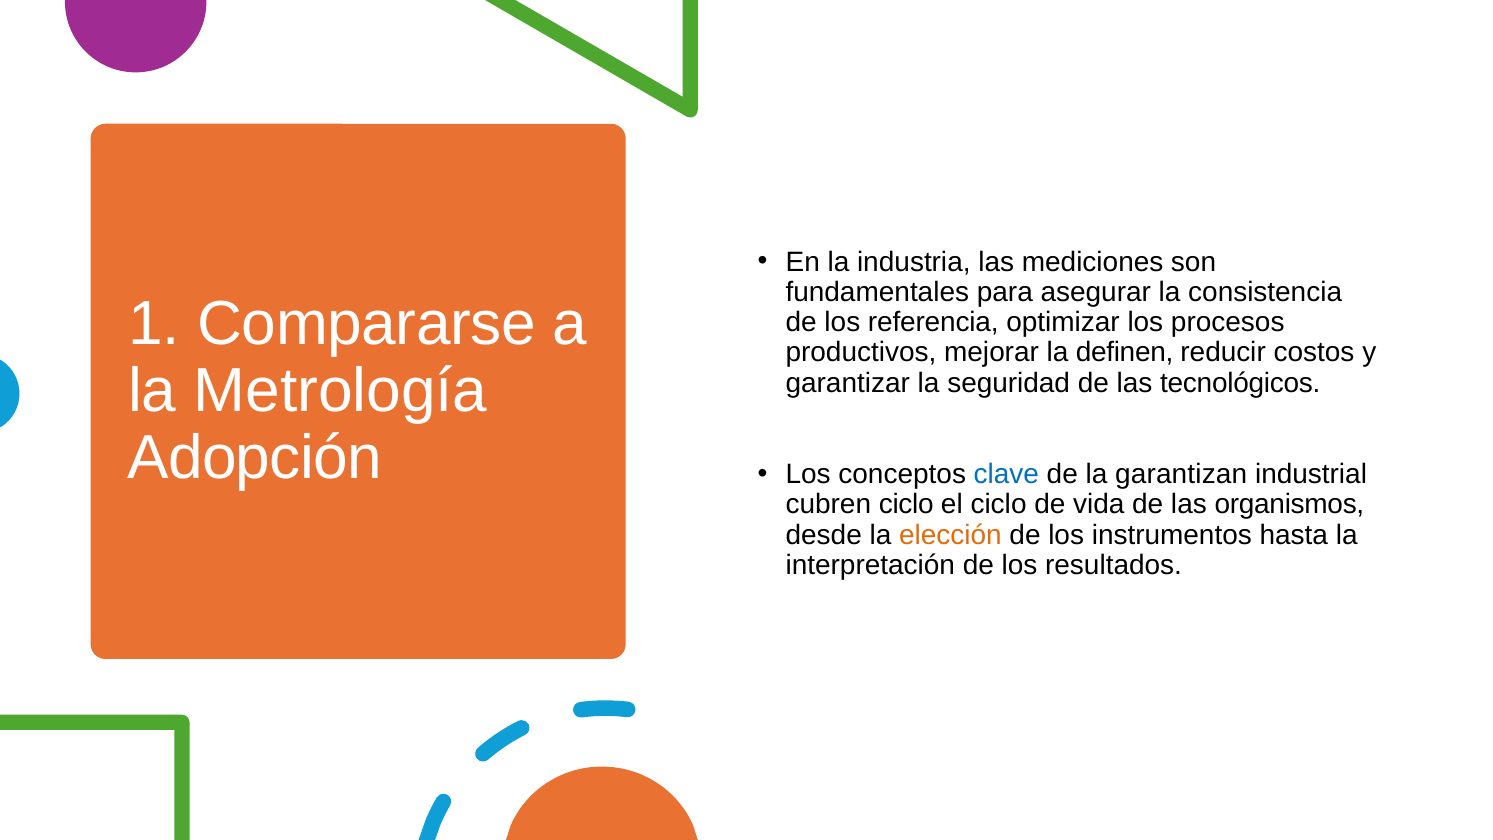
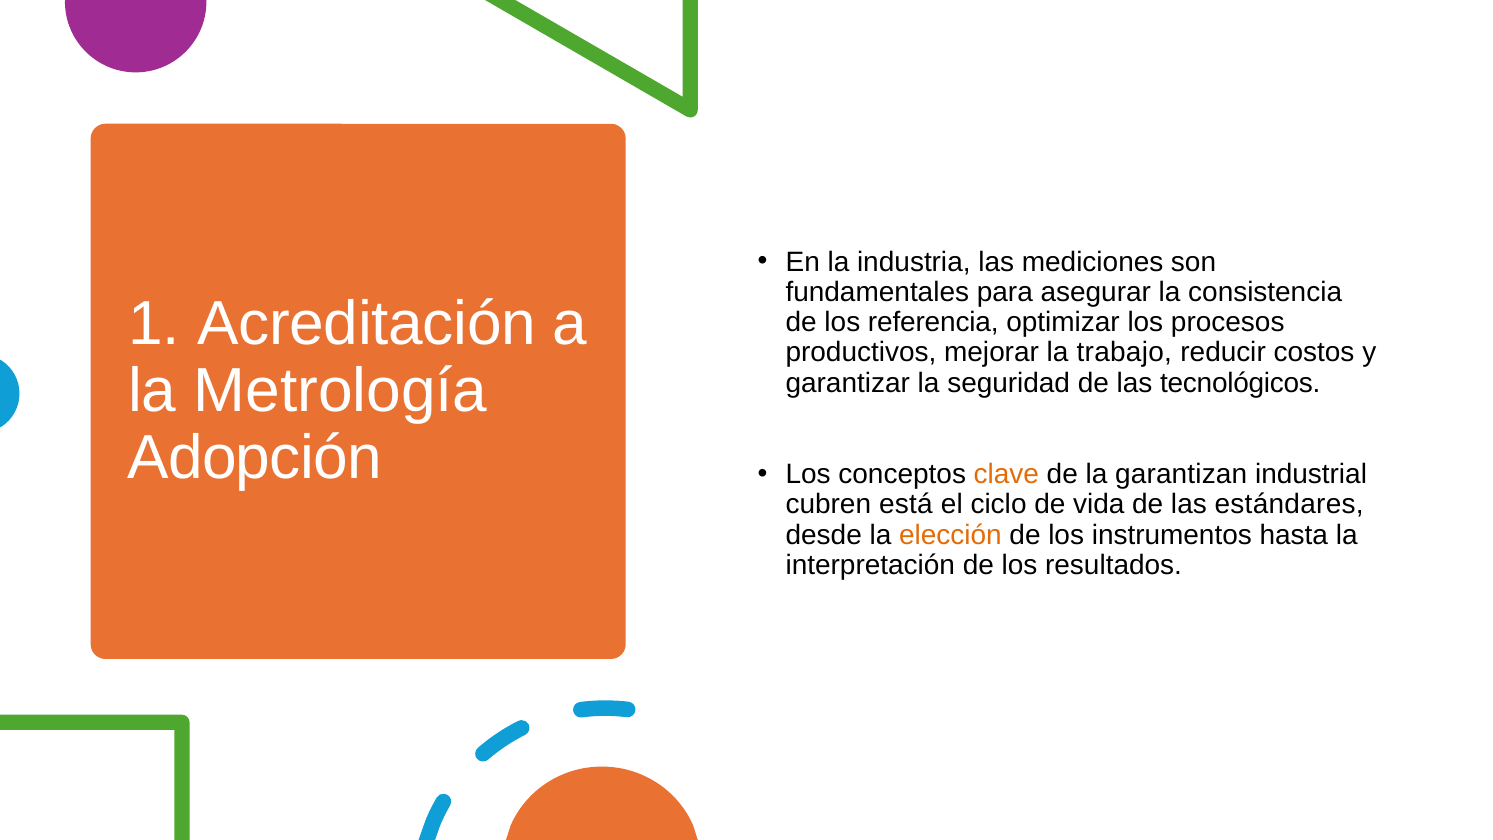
Compararse: Compararse -> Acreditación
definen: definen -> trabajo
clave colour: blue -> orange
cubren ciclo: ciclo -> está
organismos: organismos -> estándares
